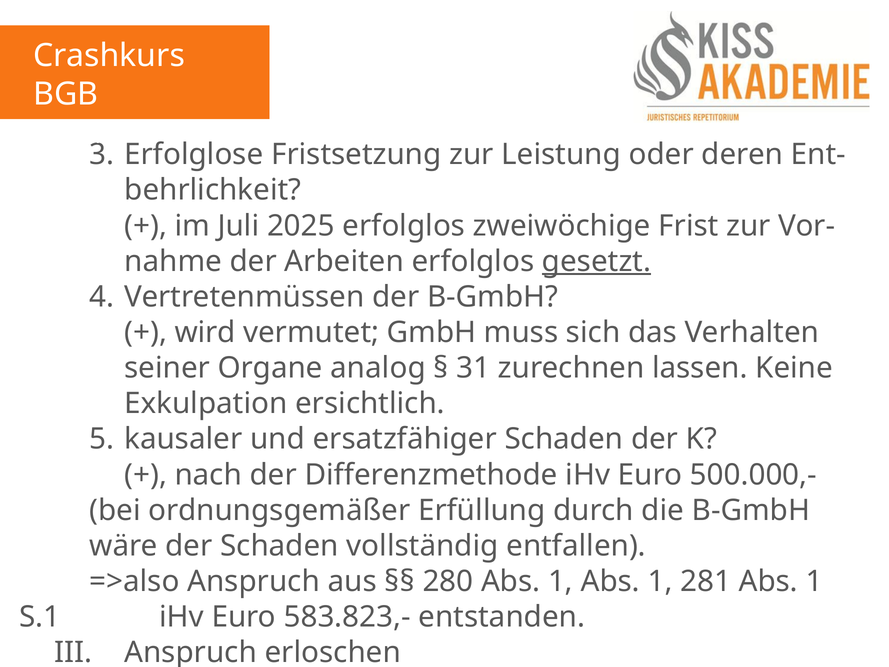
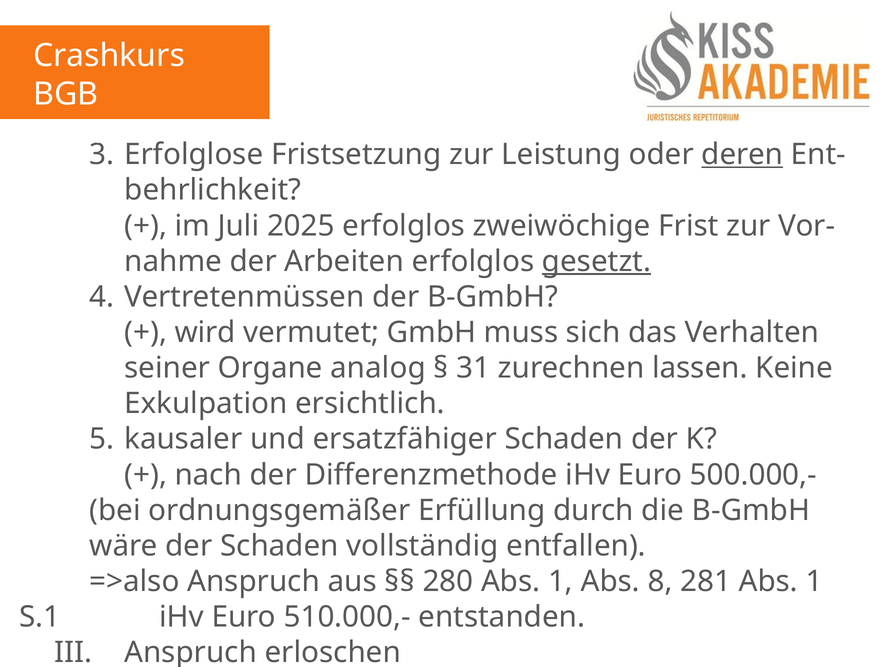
deren underline: none -> present
1 Abs 1: 1 -> 8
583.823,-: 583.823,- -> 510.000,-
